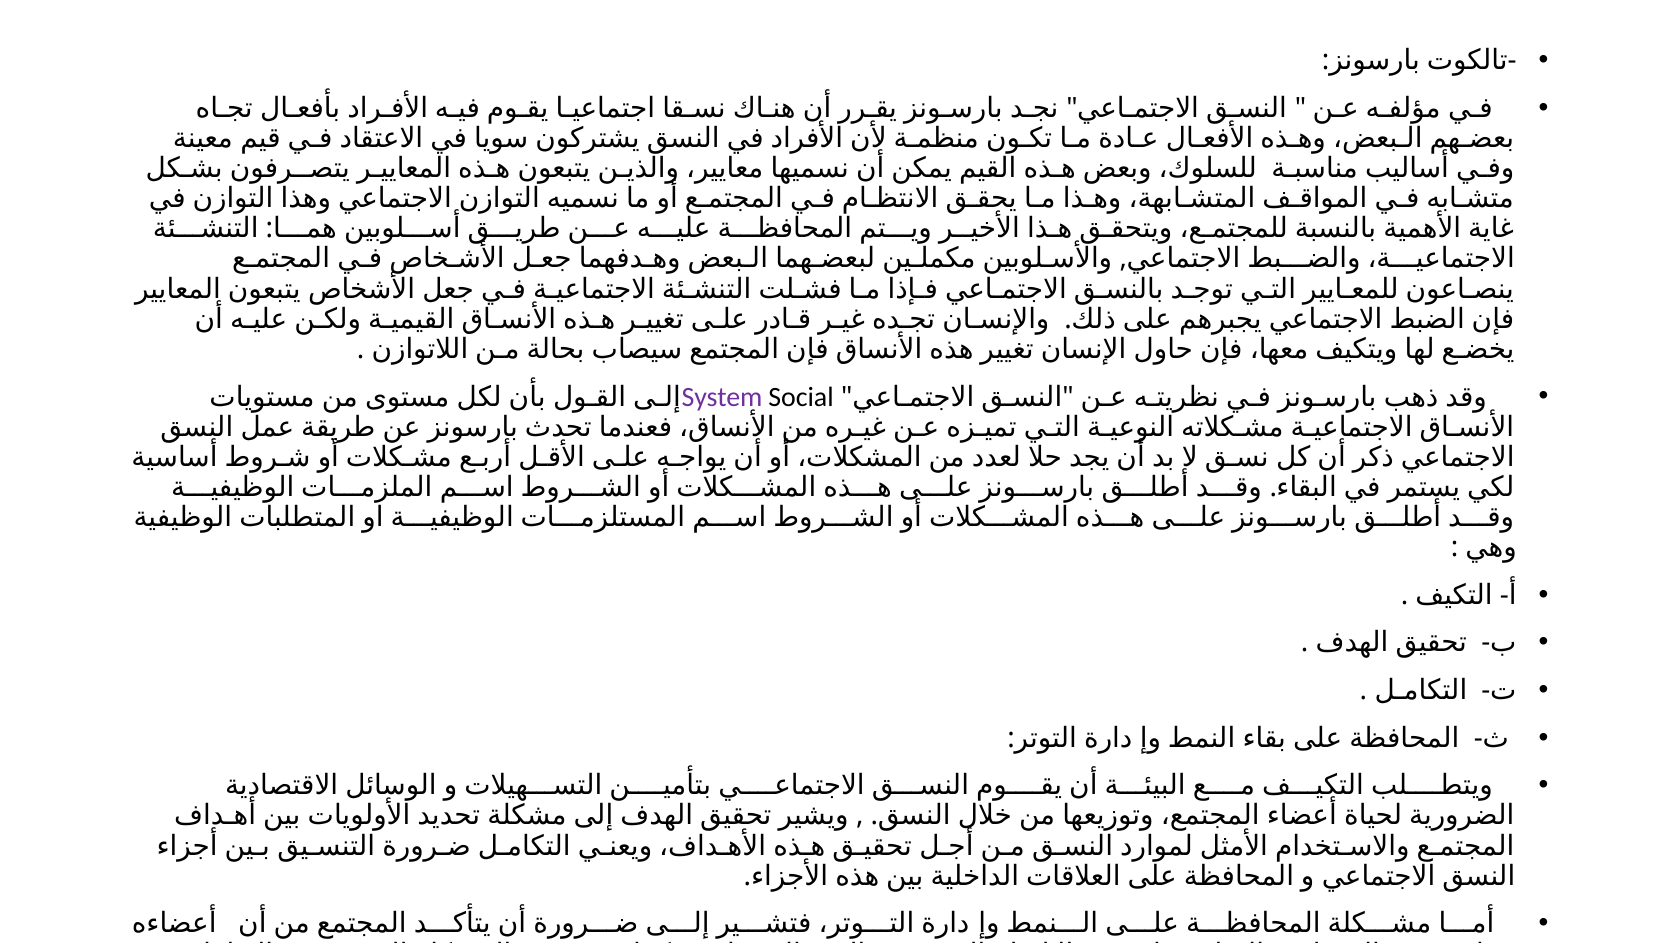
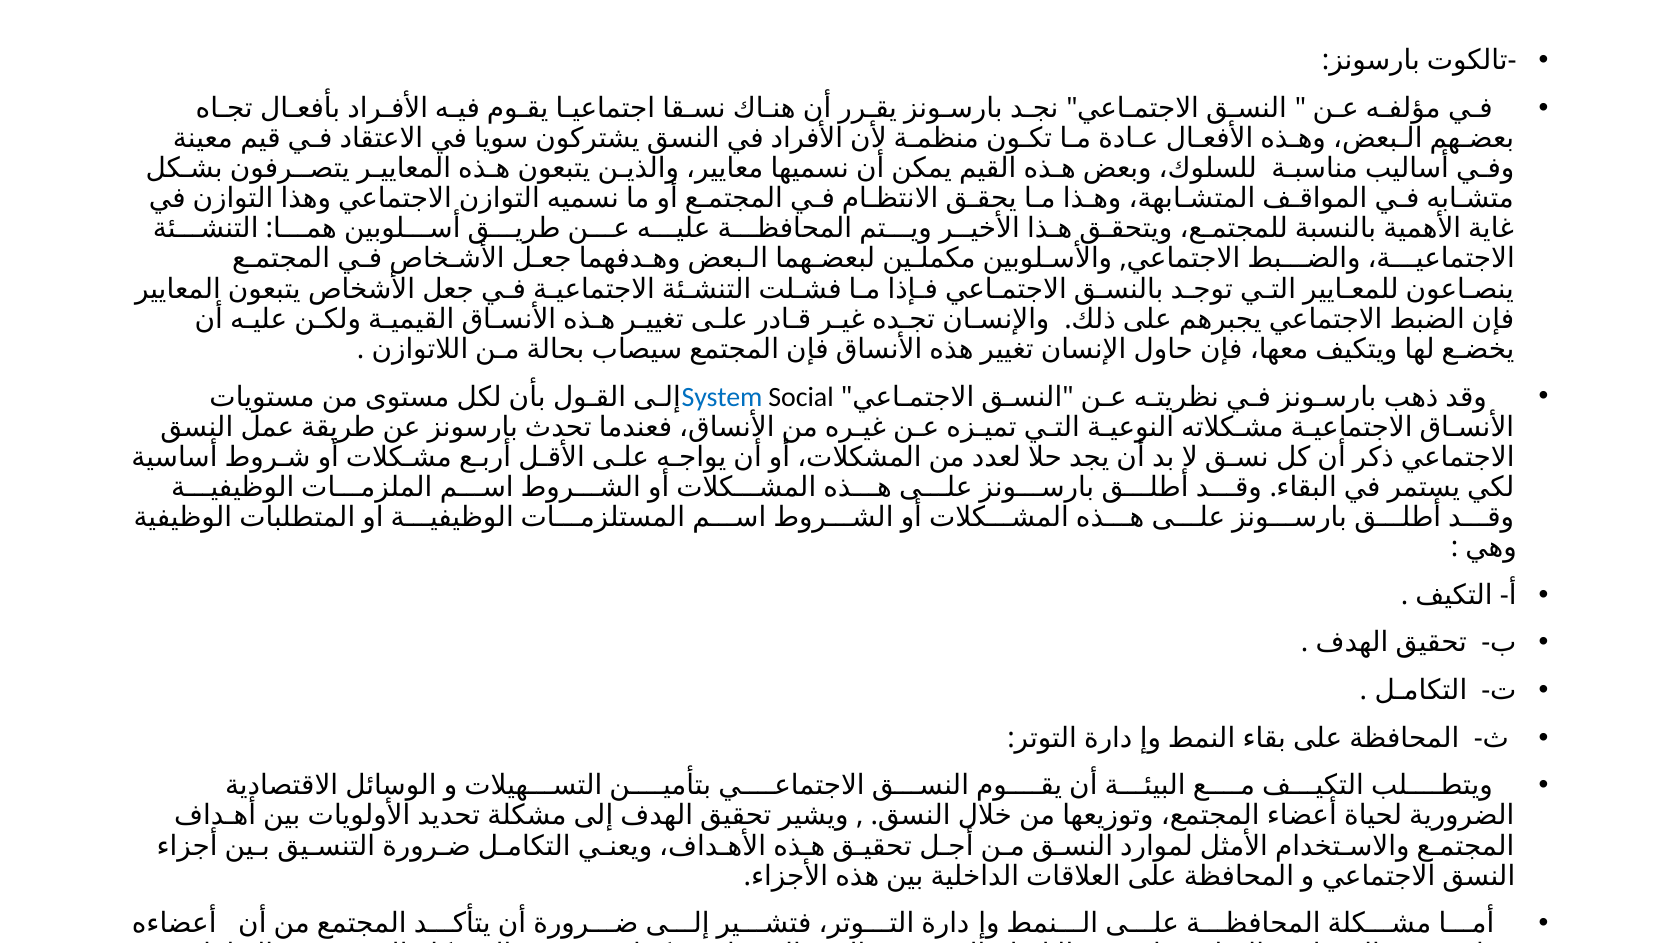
System colour: purple -> blue
